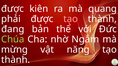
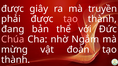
kiên: kiên -> giây
quang: quang -> truyền
Chúa colour: light green -> pink
năng: năng -> đoàn
